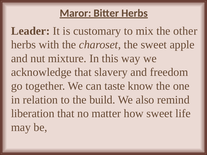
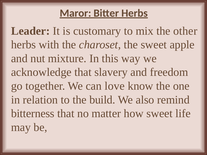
taste: taste -> love
liberation: liberation -> bitterness
